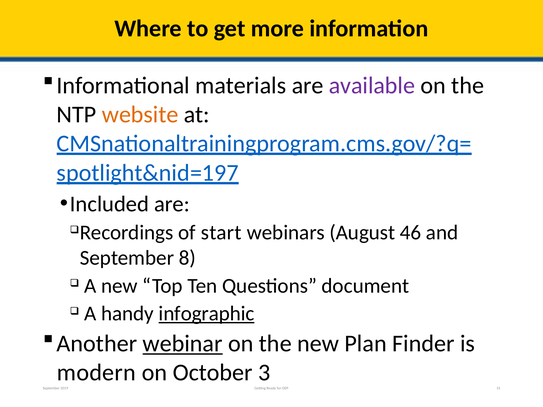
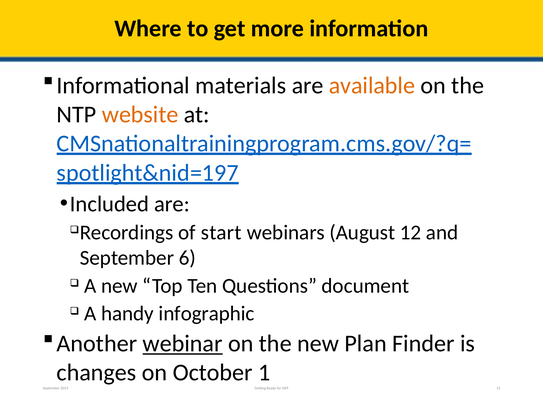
available colour: purple -> orange
46: 46 -> 12
8: 8 -> 6
infographic underline: present -> none
modern: modern -> changes
3: 3 -> 1
